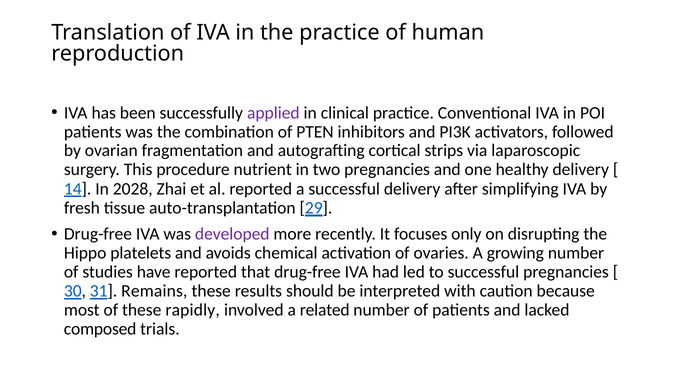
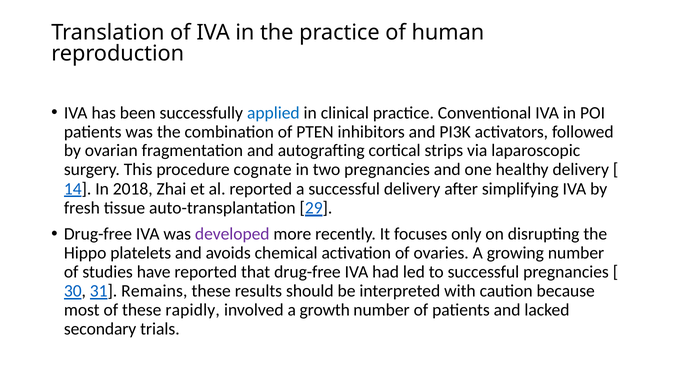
applied colour: purple -> blue
nutrient: nutrient -> cognate
2028: 2028 -> 2018
related: related -> growth
composed: composed -> secondary
